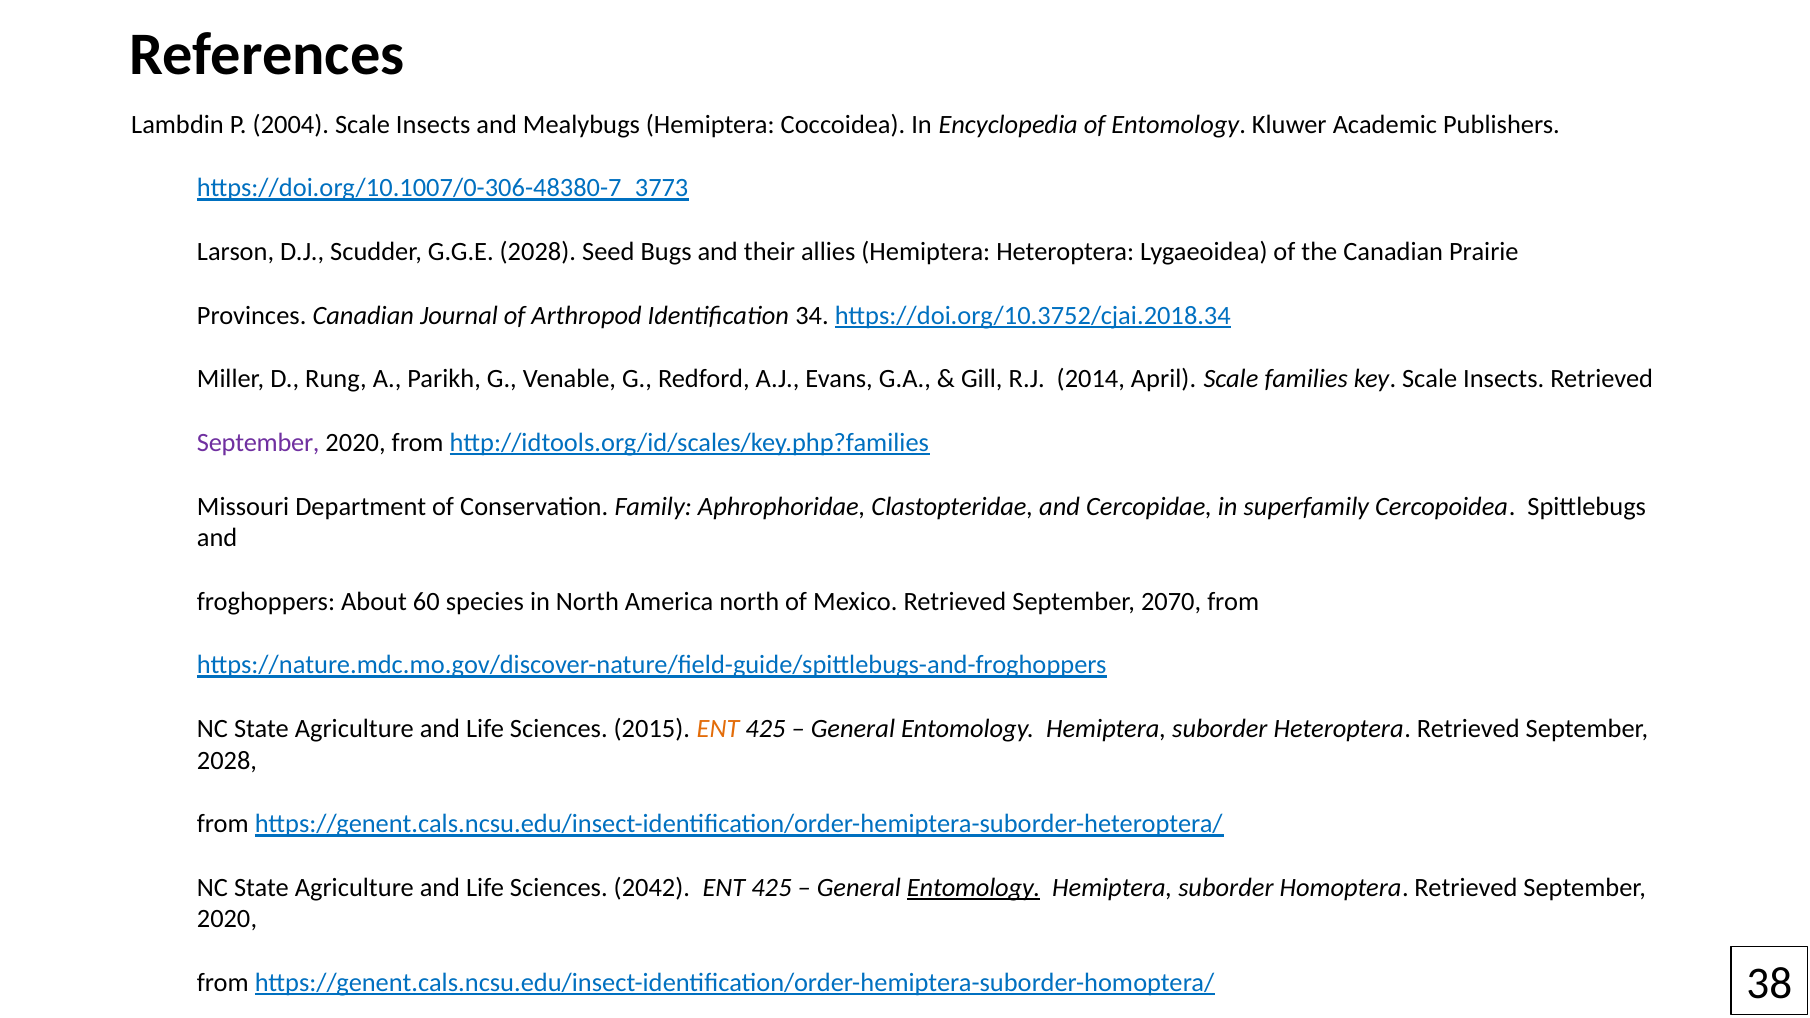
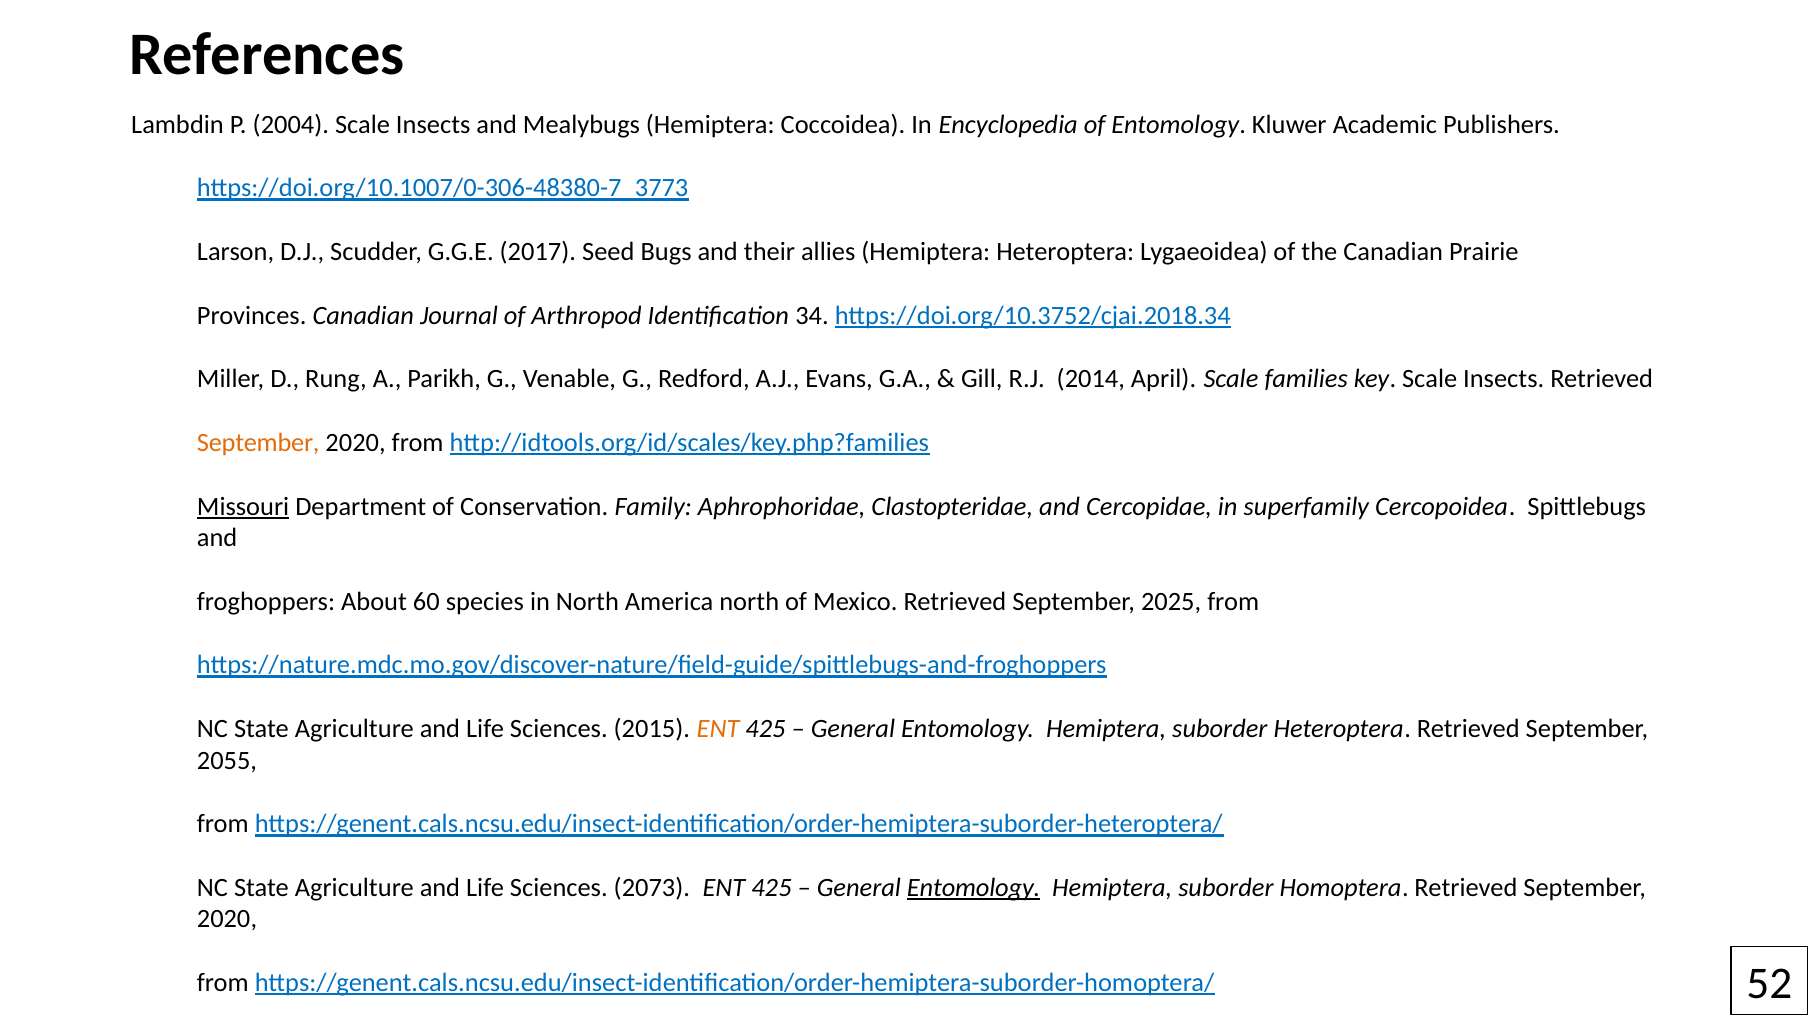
G.G.E 2028: 2028 -> 2017
September at (258, 443) colour: purple -> orange
Missouri underline: none -> present
2070: 2070 -> 2025
2028 at (227, 761): 2028 -> 2055
2042: 2042 -> 2073
38: 38 -> 52
